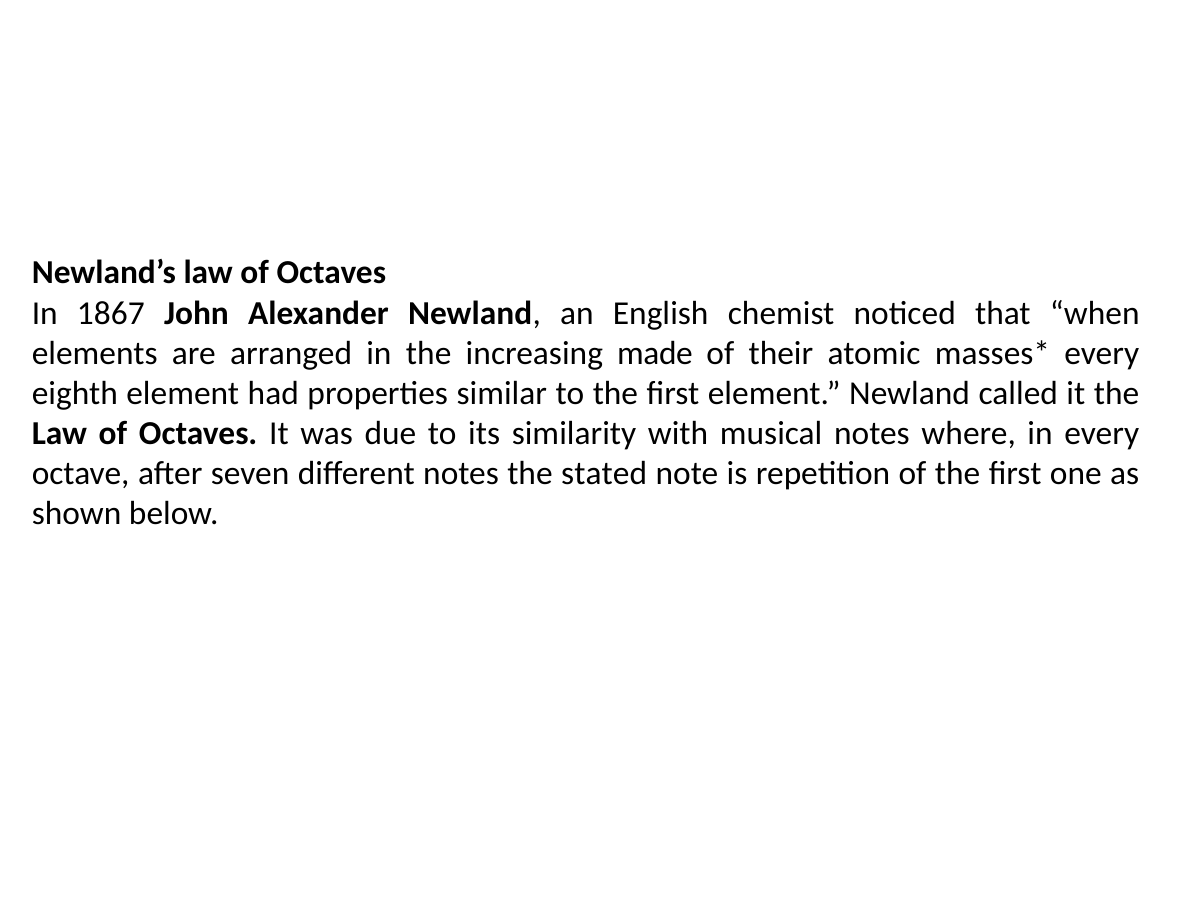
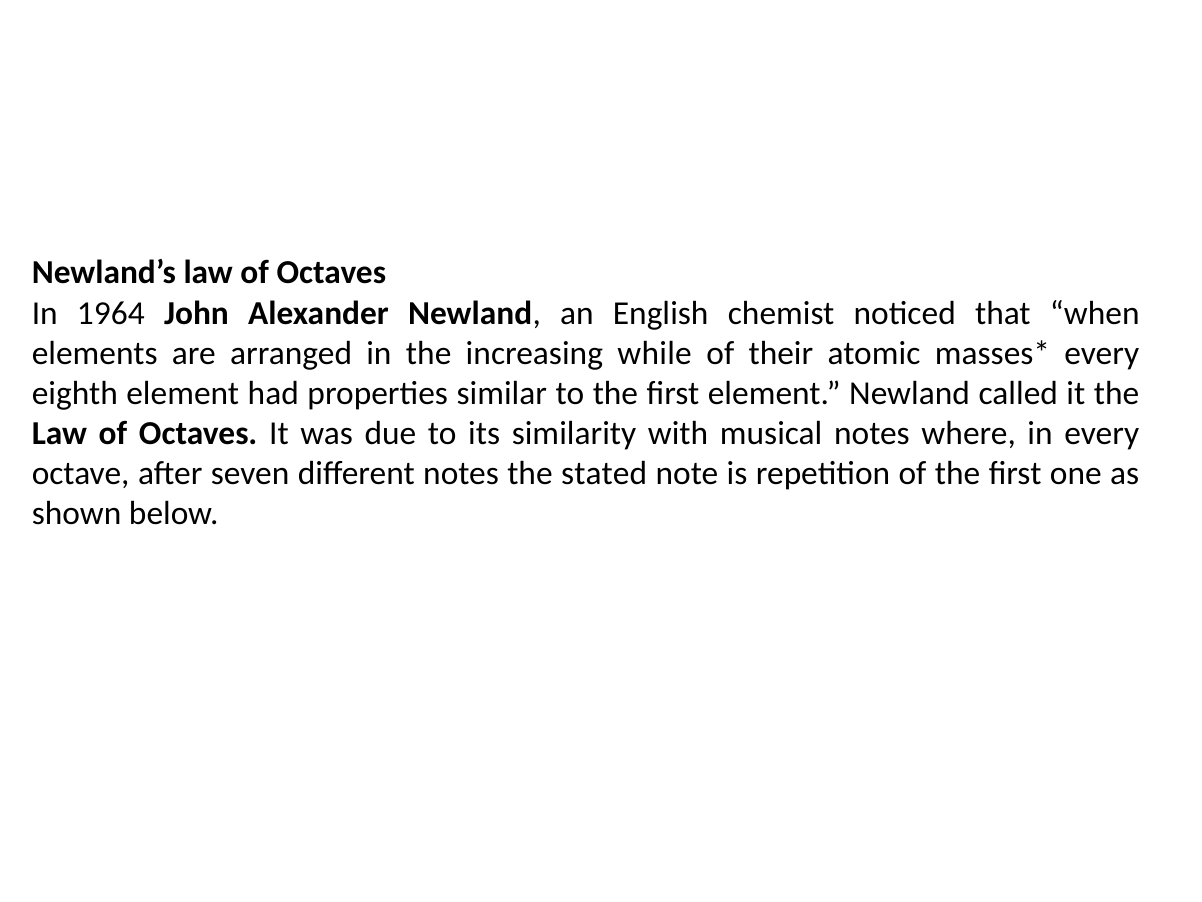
1867: 1867 -> 1964
made: made -> while
